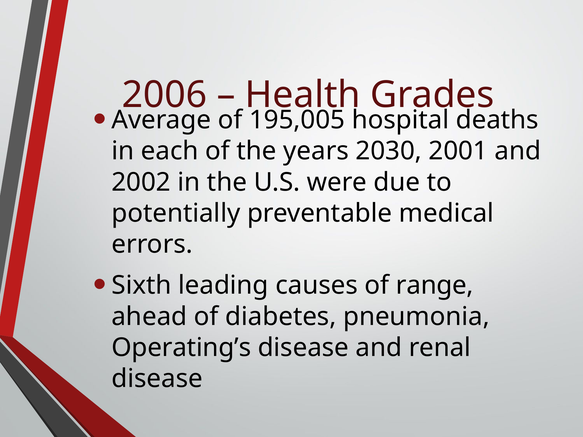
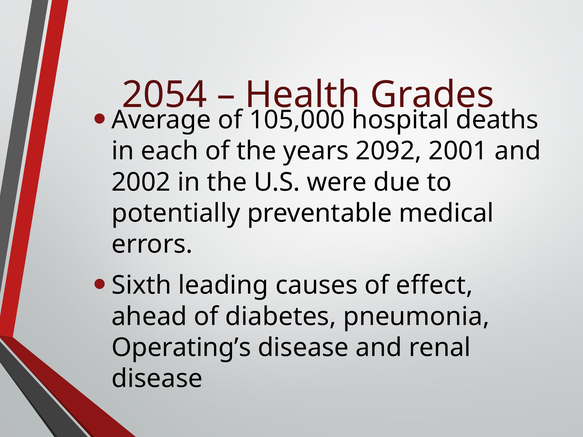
2006: 2006 -> 2054
195,005: 195,005 -> 105,000
2030: 2030 -> 2092
range: range -> effect
